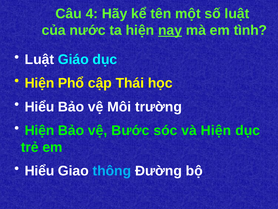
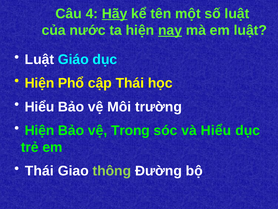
Hãy underline: none -> present
em tình: tình -> luật
Bước: Bước -> Trong
và Hiện: Hiện -> Hiểu
Hiểu at (39, 171): Hiểu -> Thái
thông colour: light blue -> light green
